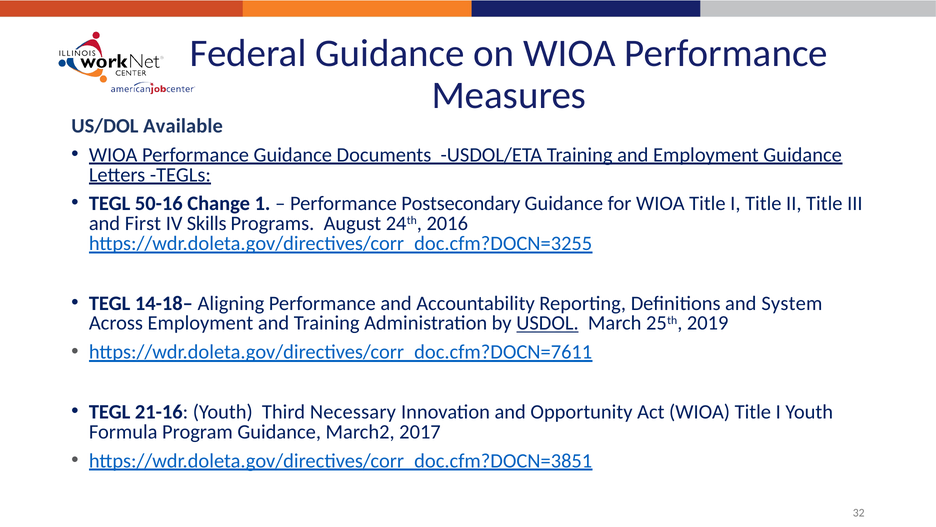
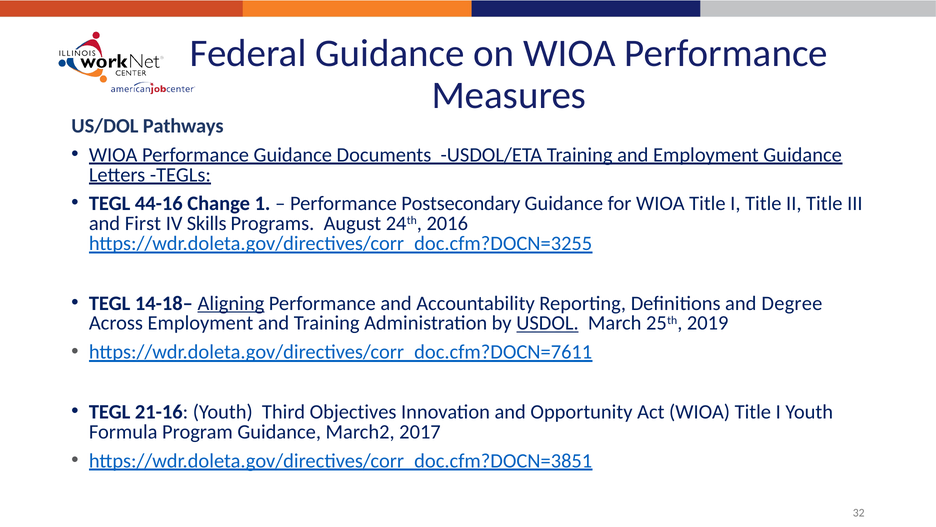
Available: Available -> Pathways
50-16: 50-16 -> 44-16
Aligning underline: none -> present
System: System -> Degree
Necessary: Necessary -> Objectives
